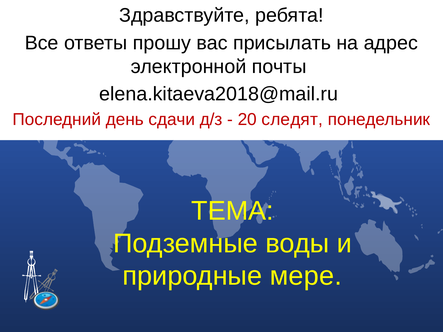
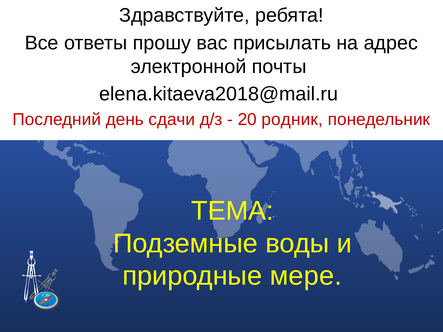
следят: следят -> родник
